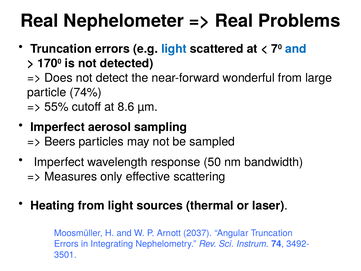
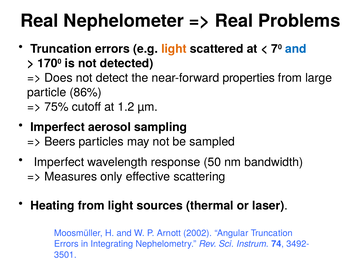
light at (174, 49) colour: blue -> orange
wonderful: wonderful -> properties
74%: 74% -> 86%
55%: 55% -> 75%
8.6: 8.6 -> 1.2
2037: 2037 -> 2002
